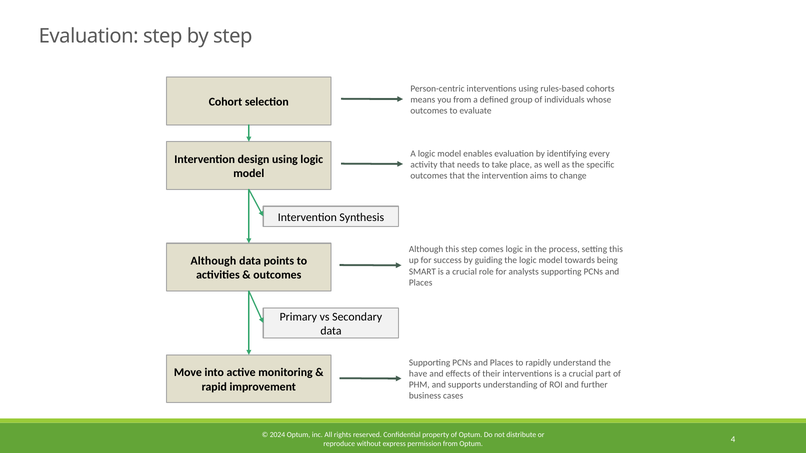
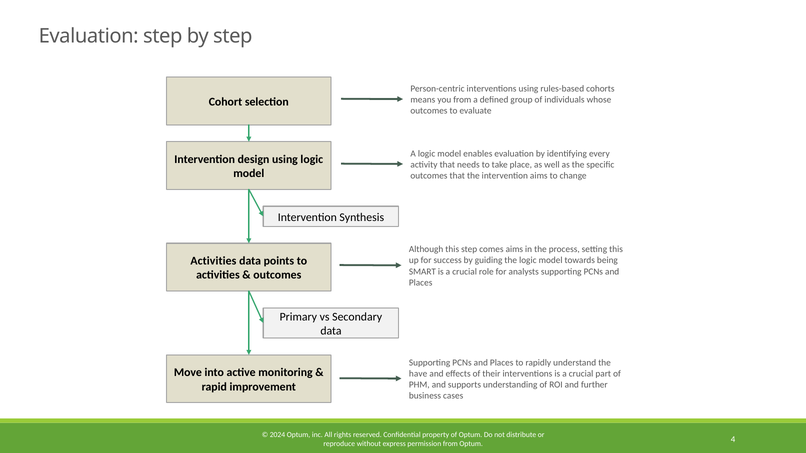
comes logic: logic -> aims
Although at (213, 261): Although -> Activities
